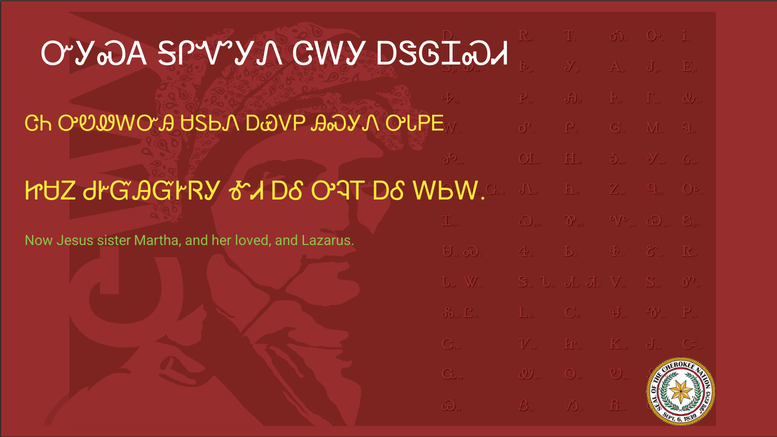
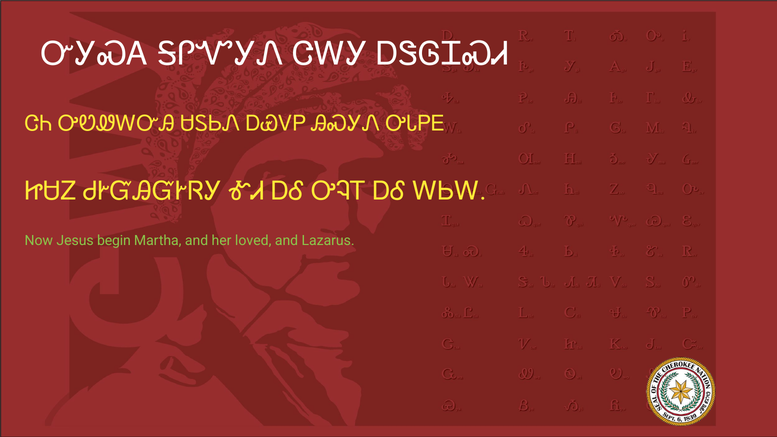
sister: sister -> begin
